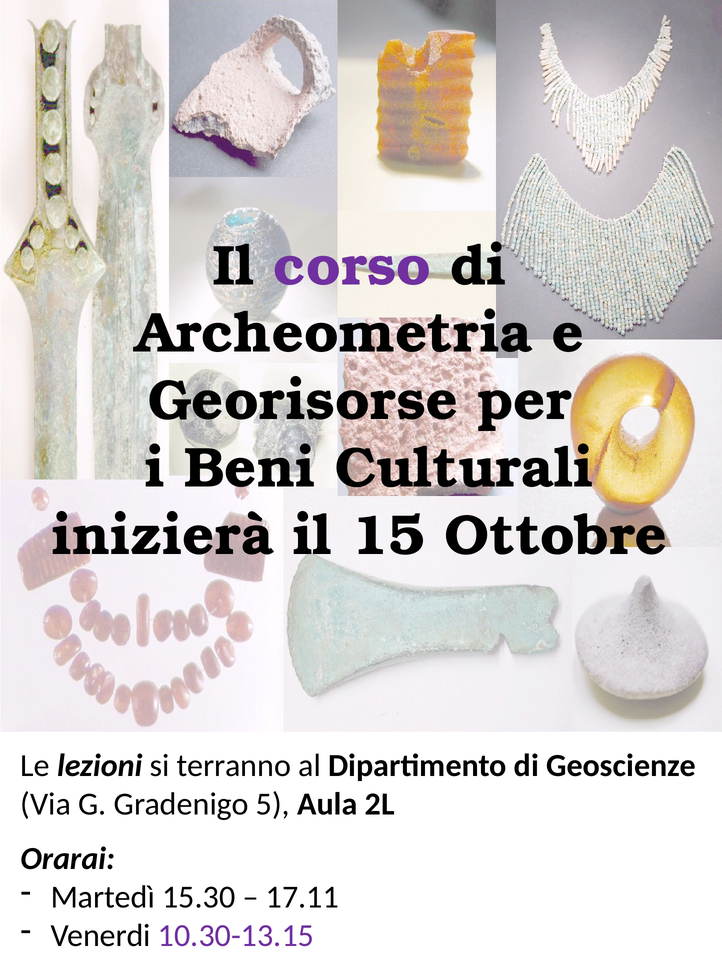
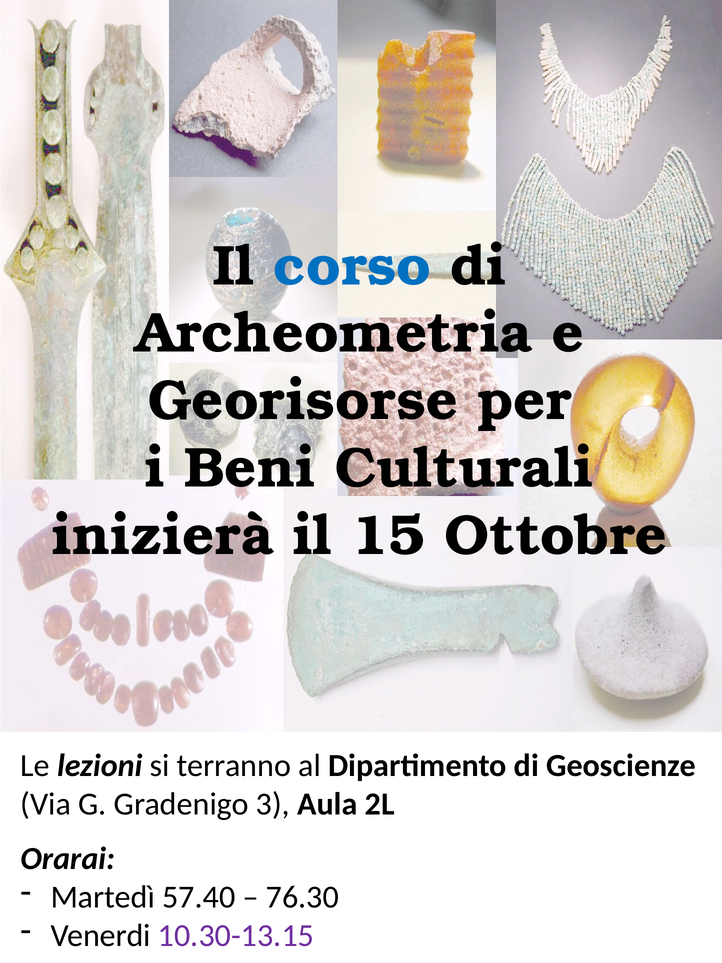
corso colour: purple -> blue
5: 5 -> 3
15.30: 15.30 -> 57.40
17.11: 17.11 -> 76.30
